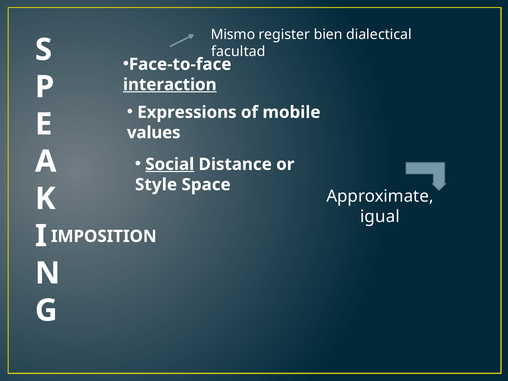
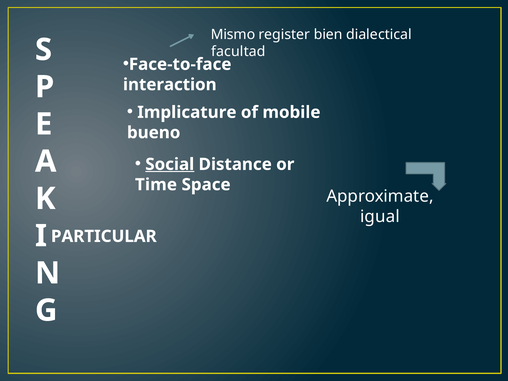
interaction underline: present -> none
Expressions: Expressions -> Implicature
values: values -> bueno
Style: Style -> Time
IMPOSITION: IMPOSITION -> PARTICULAR
